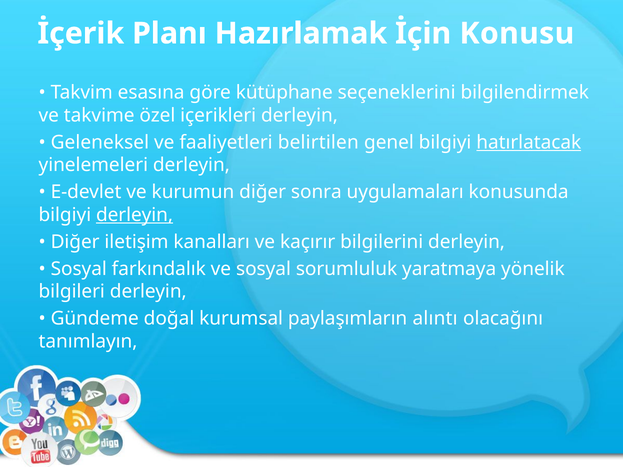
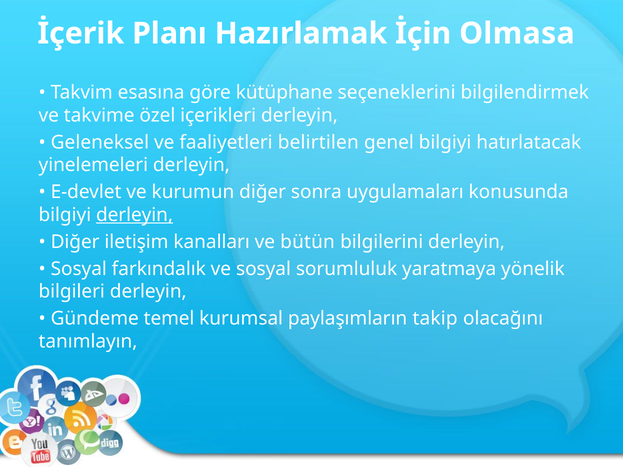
Konusu: Konusu -> Olmasa
hatırlatacak underline: present -> none
kaçırır: kaçırır -> bütün
doğal: doğal -> temel
alıntı: alıntı -> takip
